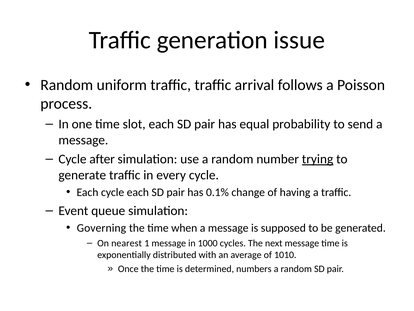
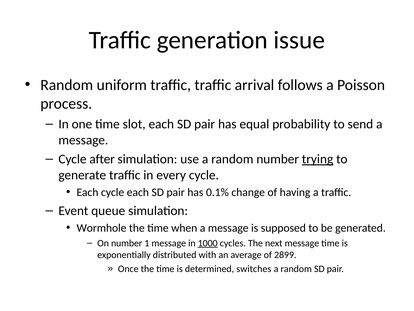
Governing: Governing -> Wormhole
On nearest: nearest -> number
1000 underline: none -> present
1010: 1010 -> 2899
numbers: numbers -> switches
